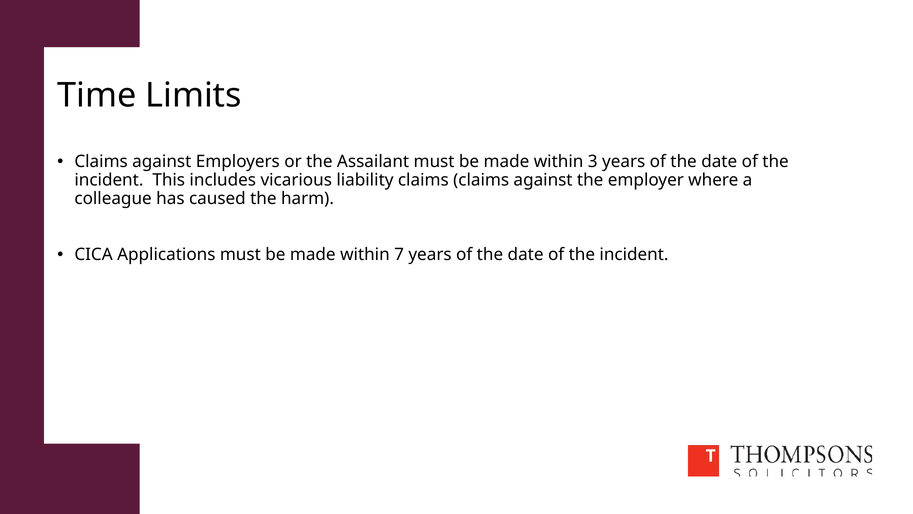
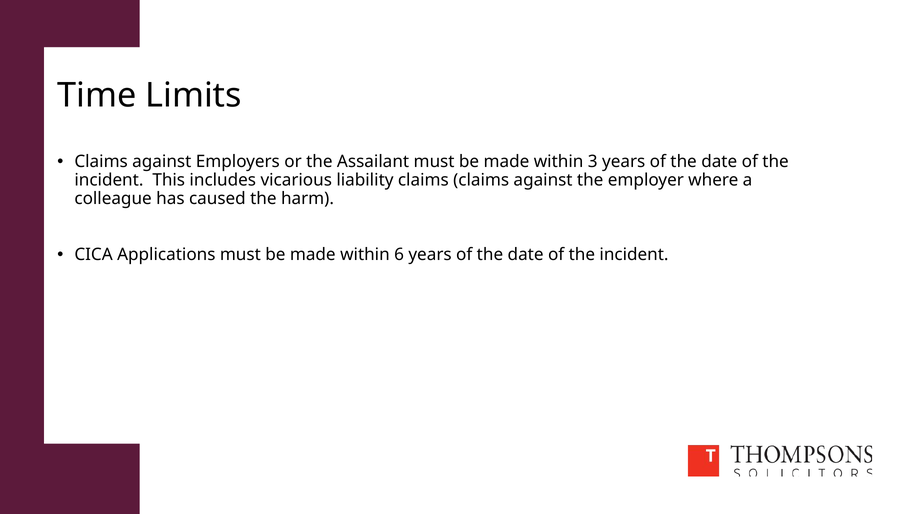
7: 7 -> 6
